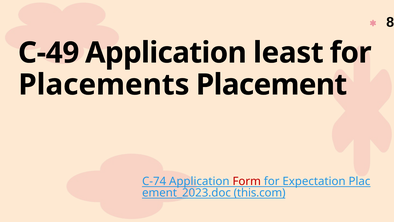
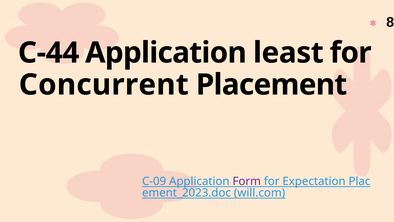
C-49: C-49 -> C-44
Placements: Placements -> Concurrent
C-74: C-74 -> C-09
Form colour: red -> purple
this.com: this.com -> will.com
